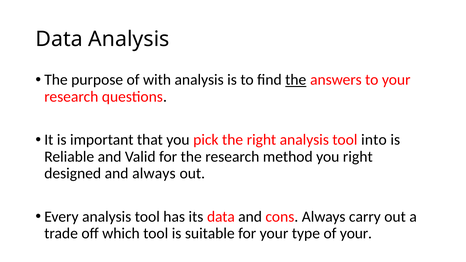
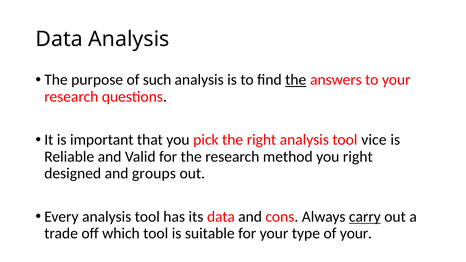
with: with -> such
into: into -> vice
and always: always -> groups
carry underline: none -> present
